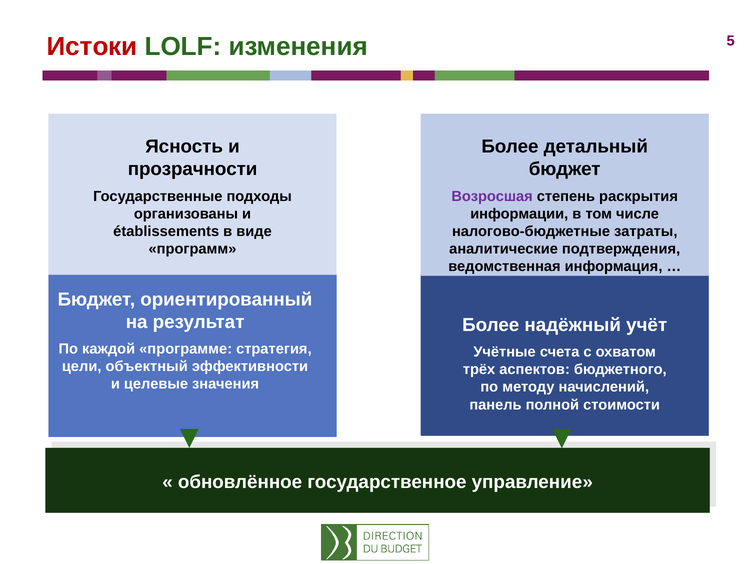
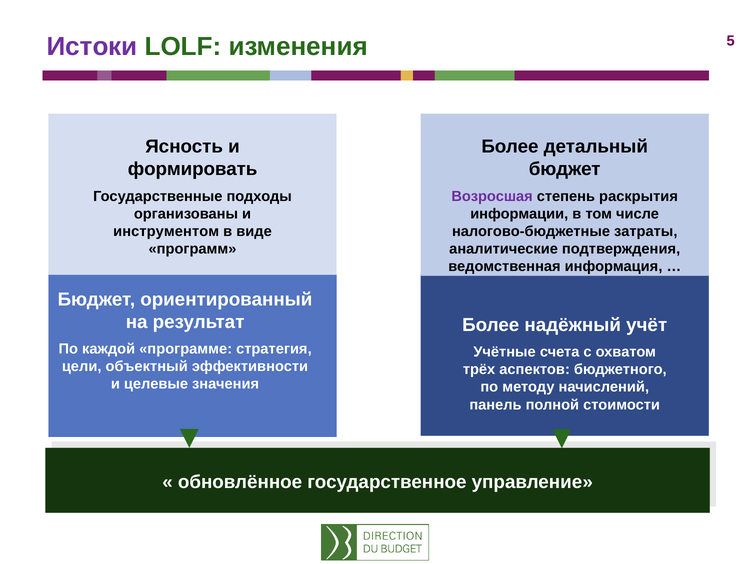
Истоки colour: red -> purple
прозрачности: прозрачности -> формировать
établissements: établissements -> инструментом
